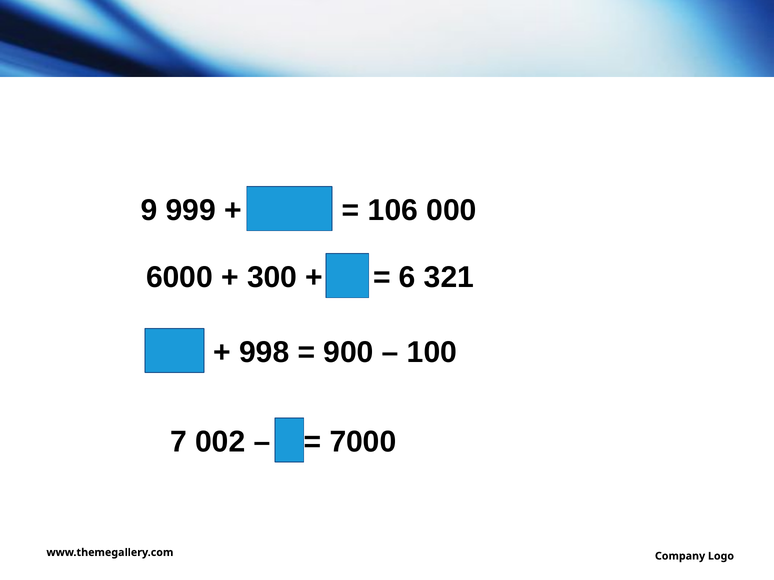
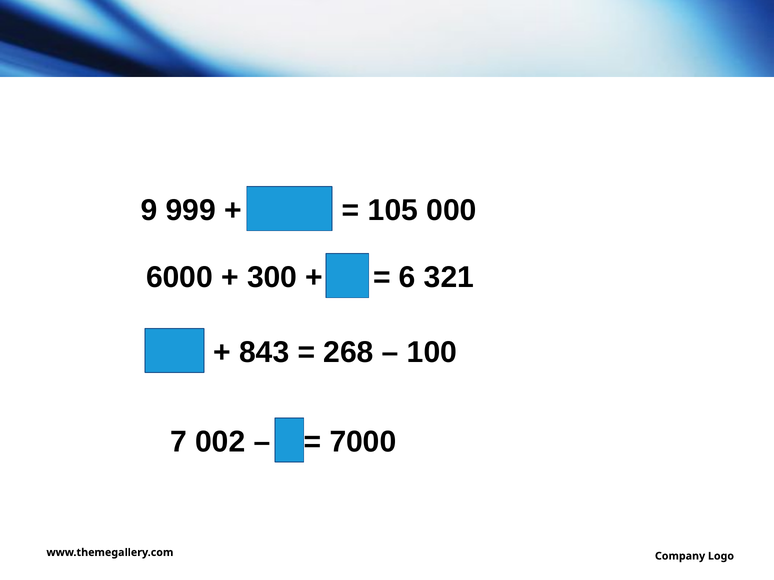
106: 106 -> 105
998: 998 -> 843
900: 900 -> 268
